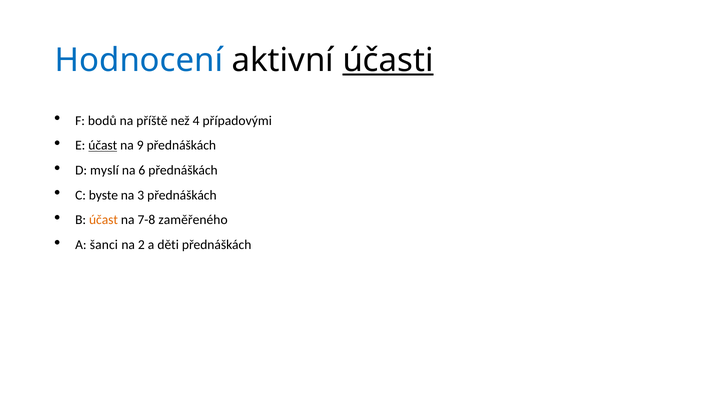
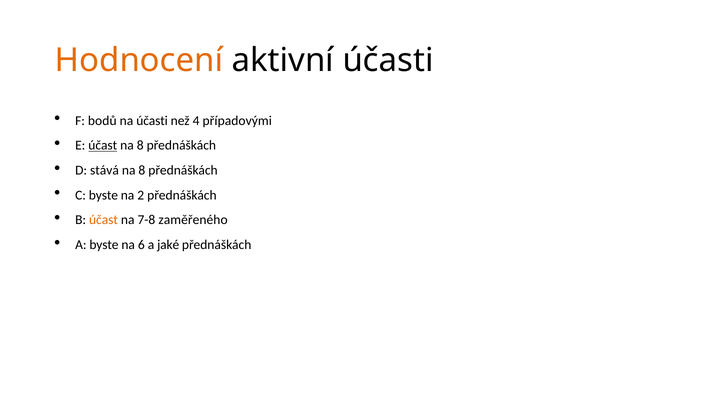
Hodnocení colour: blue -> orange
účasti at (388, 60) underline: present -> none
na příště: příště -> účasti
9 at (140, 146): 9 -> 8
myslí: myslí -> stává
6 at (142, 170): 6 -> 8
3: 3 -> 2
A šanci: šanci -> byste
2: 2 -> 6
děti: děti -> jaké
